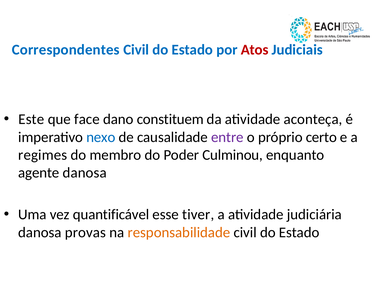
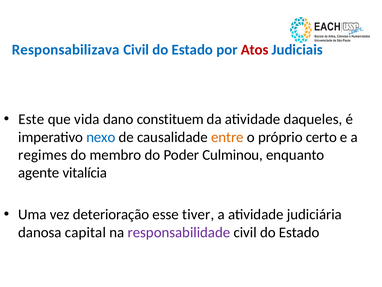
Correspondentes: Correspondentes -> Responsabilizava
face: face -> vida
aconteça: aconteça -> daqueles
entre colour: purple -> orange
agente danosa: danosa -> vitalícia
quantificável: quantificável -> deterioração
provas: provas -> capital
responsabilidade colour: orange -> purple
